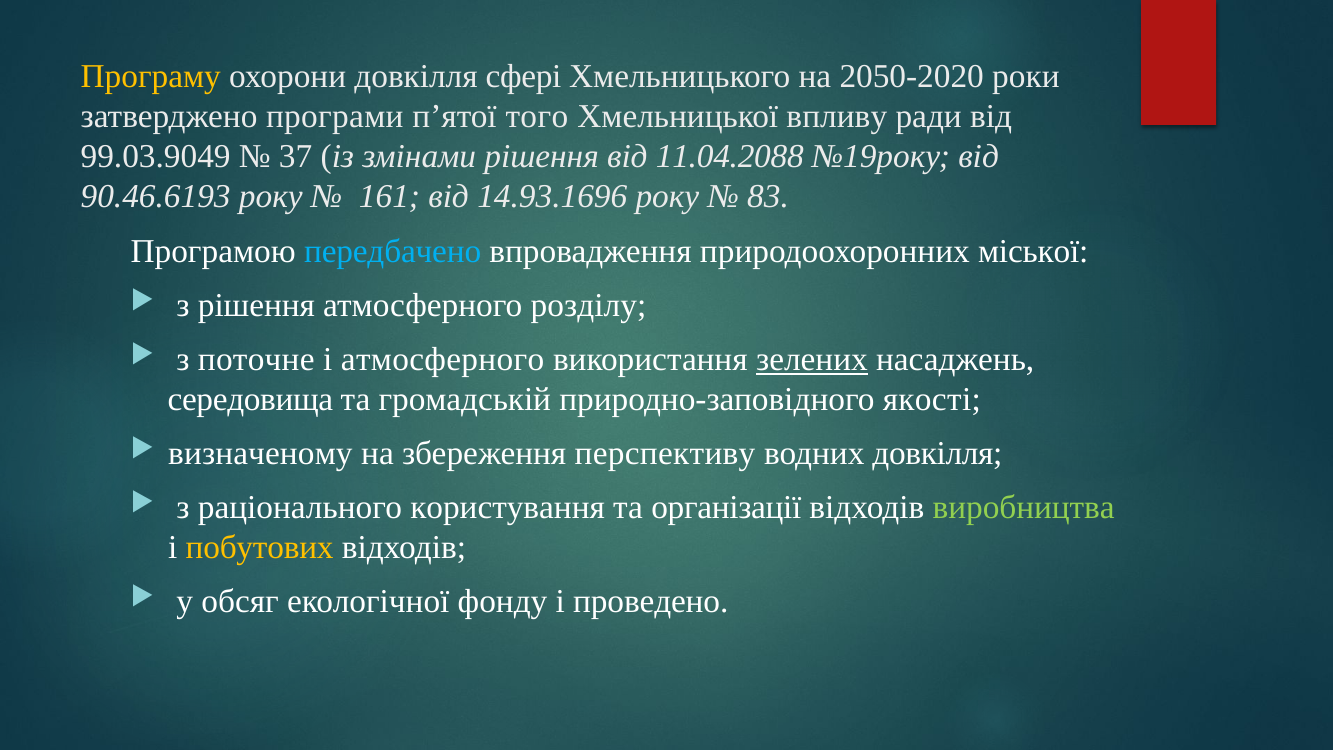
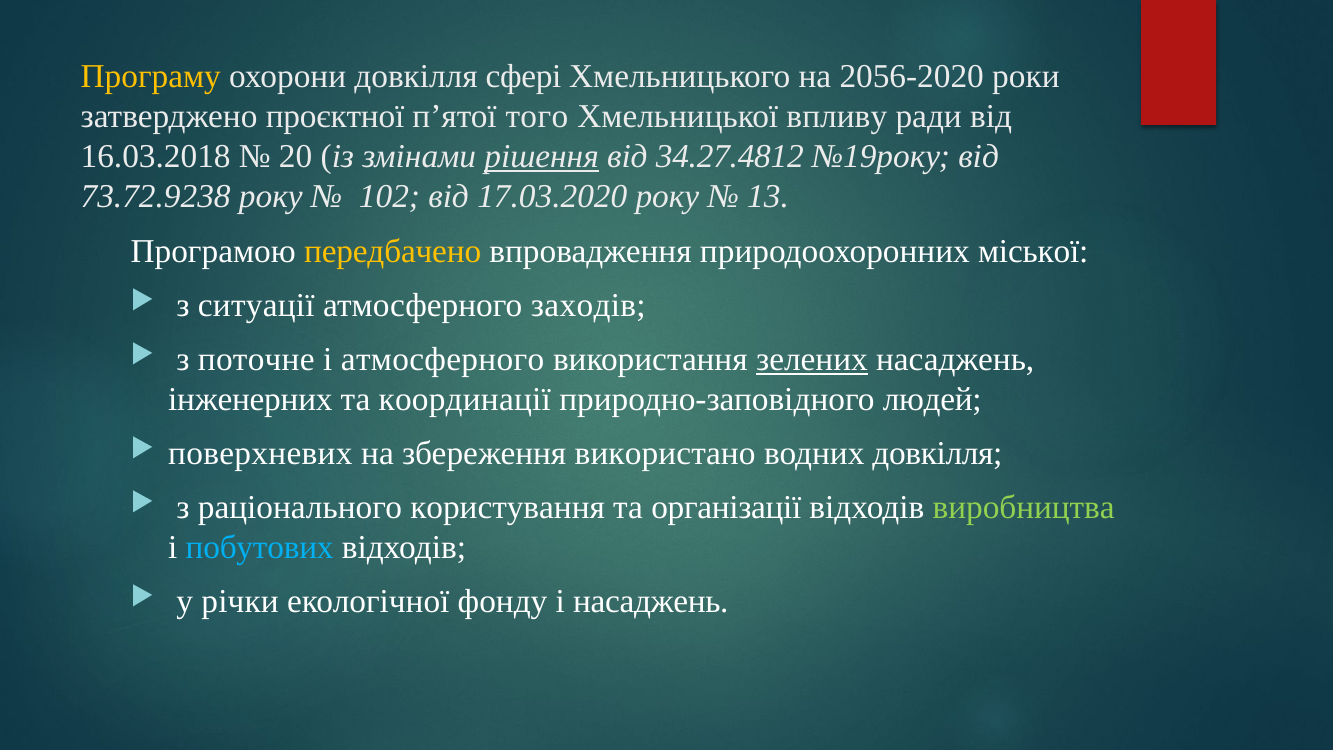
2050-2020: 2050-2020 -> 2056-2020
програми: програми -> проєктної
99.03.9049: 99.03.9049 -> 16.03.2018
37: 37 -> 20
рішення at (542, 157) underline: none -> present
11.04.2088: 11.04.2088 -> 34.27.4812
90.46.6193: 90.46.6193 -> 73.72.9238
161: 161 -> 102
14.93.1696: 14.93.1696 -> 17.03.2020
83: 83 -> 13
передбачено colour: light blue -> yellow
з рішення: рішення -> ситуації
розділу: розділу -> заходів
середовища: середовища -> інженерних
громадській: громадській -> координації
якості: якості -> людей
визначеному: визначеному -> поверхневих
перспективу: перспективу -> використано
побутових colour: yellow -> light blue
обсяг: обсяг -> річки
і проведено: проведено -> насаджень
